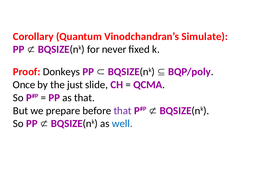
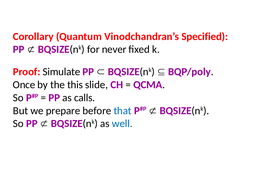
Simulate: Simulate -> Specified
Donkeys: Donkeys -> Simulate
just: just -> this
as that: that -> calls
that at (123, 111) colour: purple -> blue
